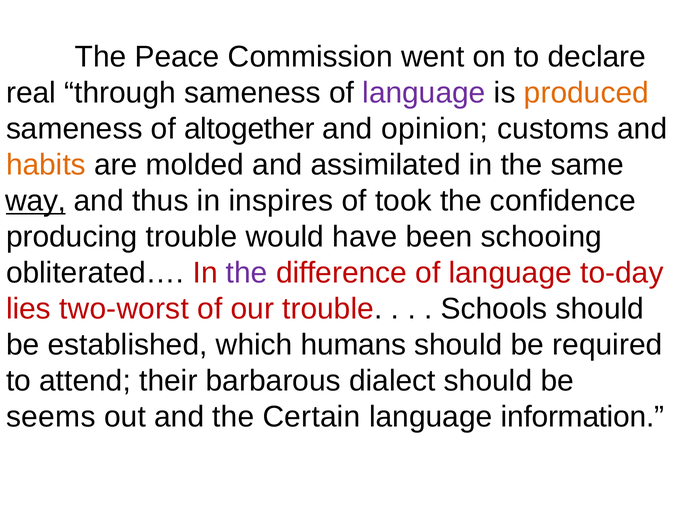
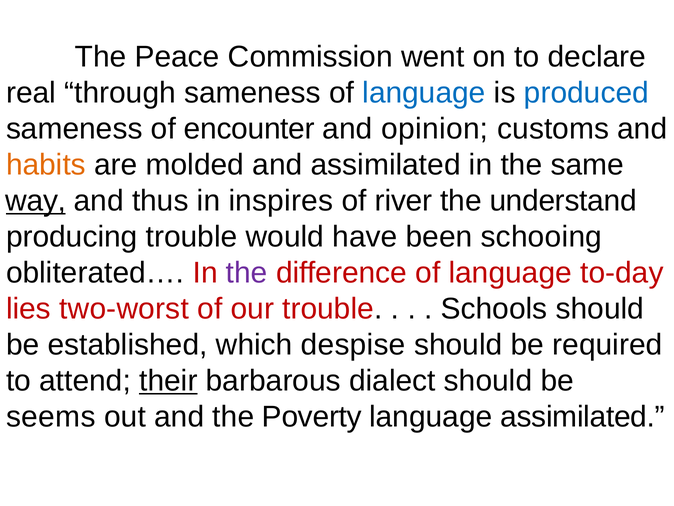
language at (424, 93) colour: purple -> blue
produced colour: orange -> blue
altogether: altogether -> encounter
took: took -> river
confidence: confidence -> understand
humans: humans -> despise
their underline: none -> present
Certain: Certain -> Poverty
language information: information -> assimilated
